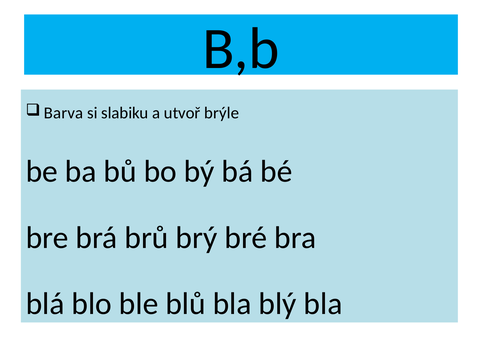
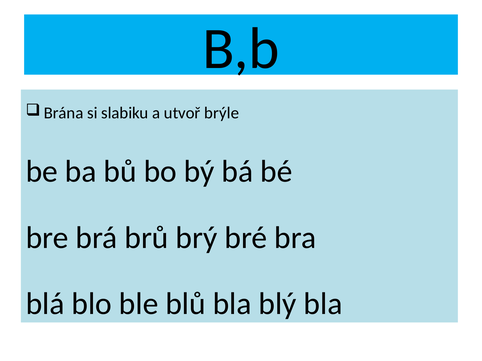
Barva: Barva -> Brána
